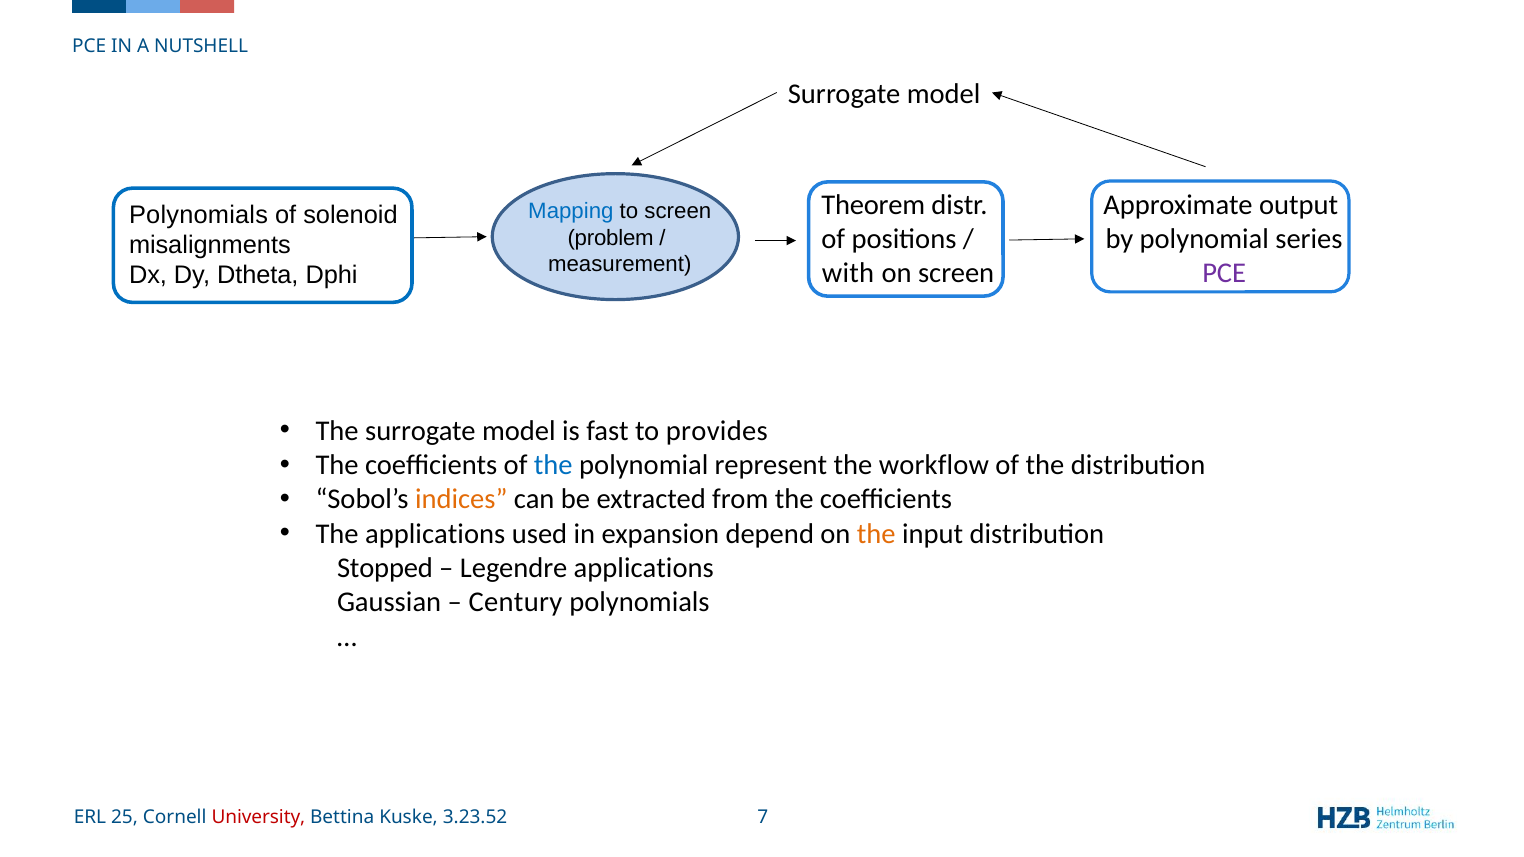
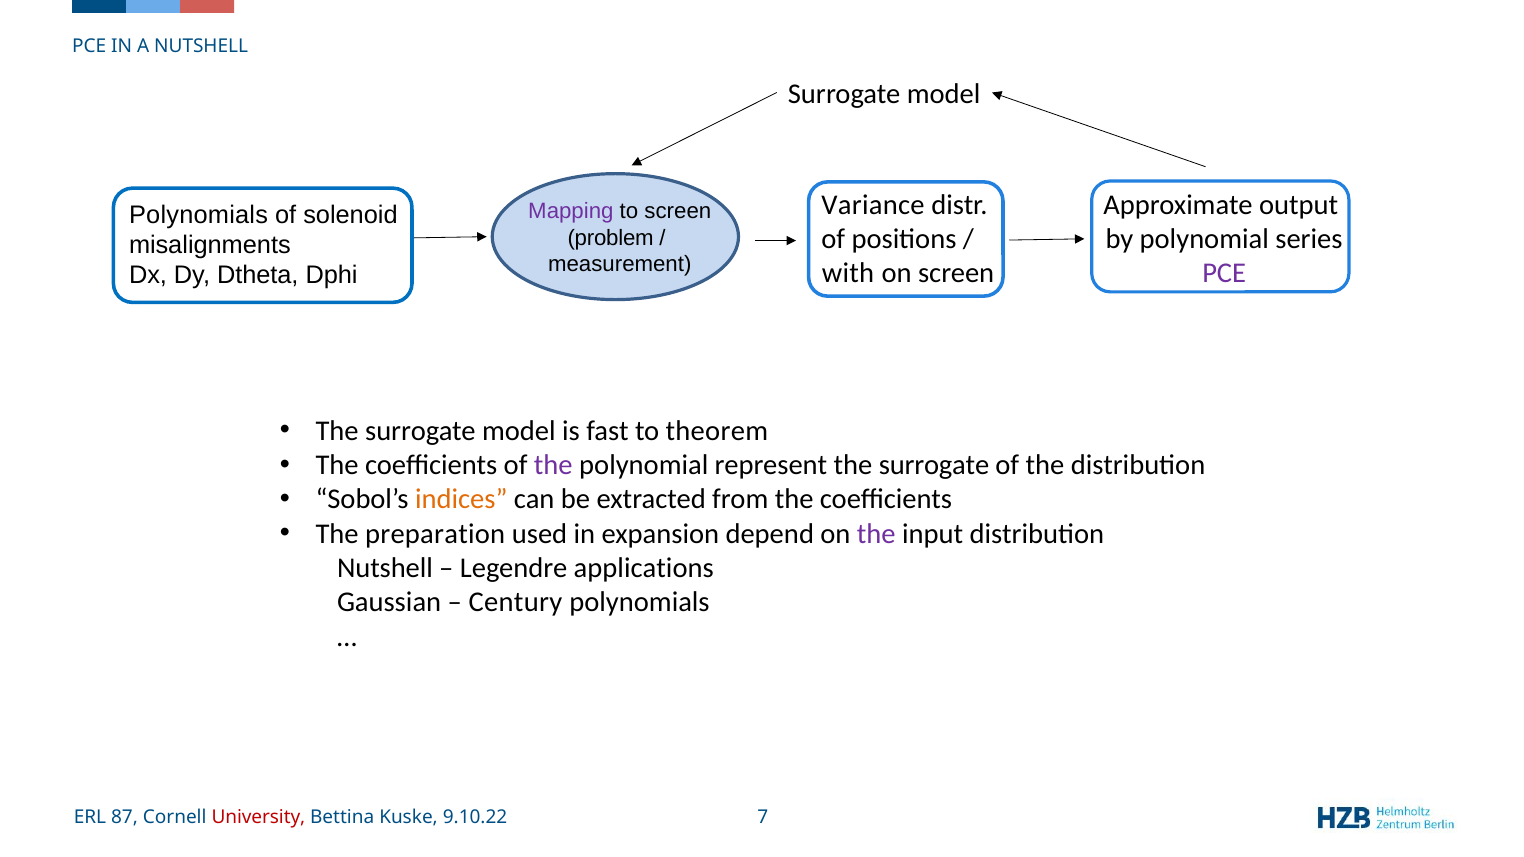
Theorem: Theorem -> Variance
Mapping colour: blue -> purple
provides: provides -> theorem
the at (553, 465) colour: blue -> purple
represent the workflow: workflow -> surrogate
The applications: applications -> preparation
the at (876, 534) colour: orange -> purple
Stopped at (385, 568): Stopped -> Nutshell
25: 25 -> 87
3.23.52: 3.23.52 -> 9.10.22
